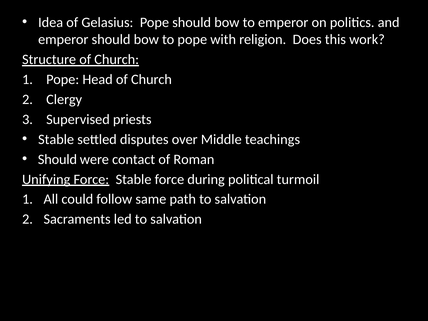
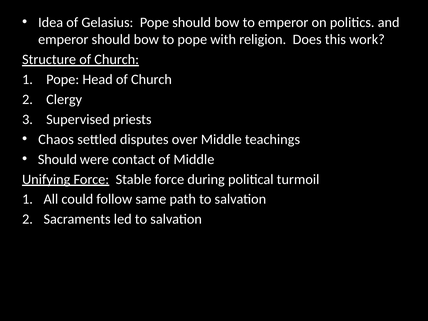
Stable at (56, 139): Stable -> Chaos
of Roman: Roman -> Middle
